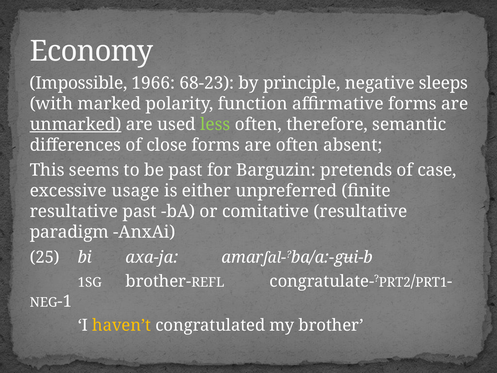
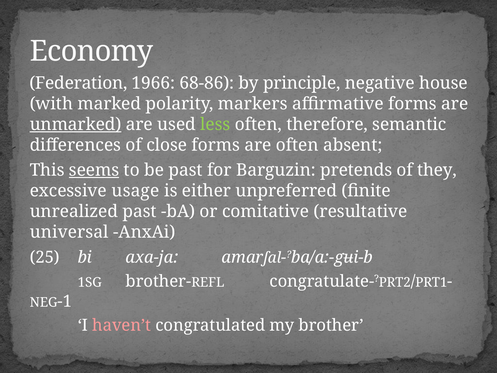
Impossible: Impossible -> Federation
68-23: 68-23 -> 68-86
sleeps: sleeps -> house
function: function -> markers
seems underline: none -> present
case: case -> they
resultative at (74, 211): resultative -> unrealized
paradigm: paradigm -> universal
haven’t colour: yellow -> pink
